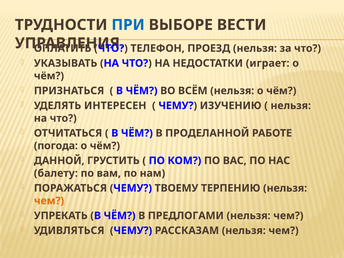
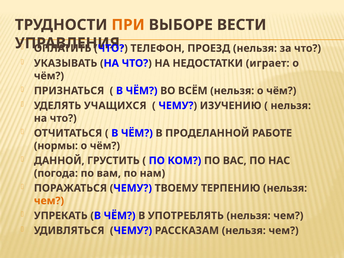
ПРИ colour: blue -> orange
ИНТЕРЕСЕН: ИНТЕРЕСЕН -> УЧАЩИХСЯ
погода: погода -> нормы
балету: балету -> погода
ПРЕДЛОГАМИ: ПРЕДЛОГАМИ -> УПОТРЕБЛЯТЬ
